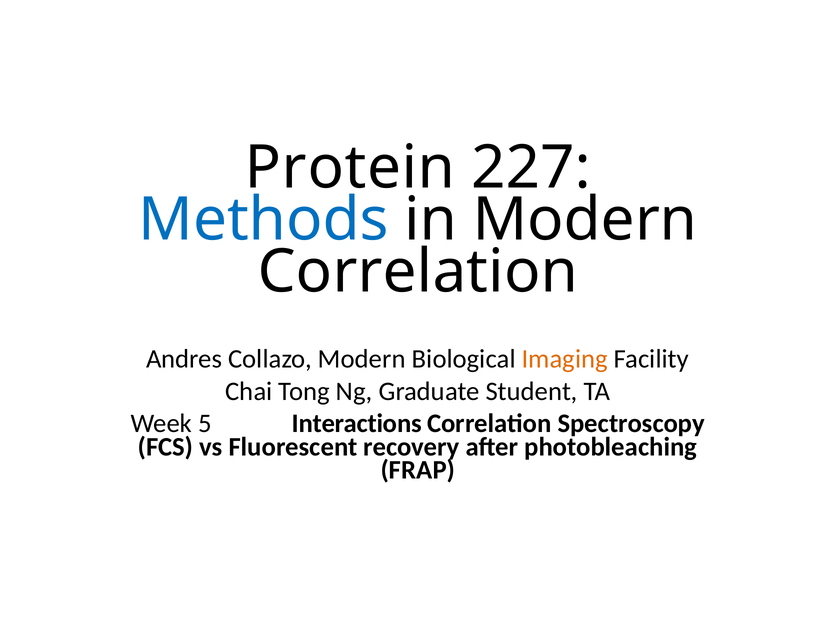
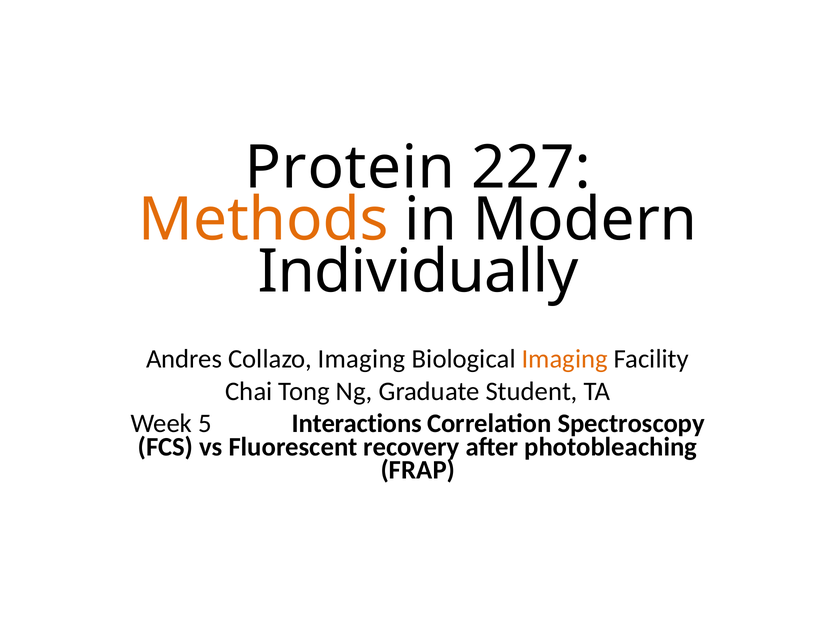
Methods colour: blue -> orange
Correlation at (418, 272): Correlation -> Individually
Collazo Modern: Modern -> Imaging
